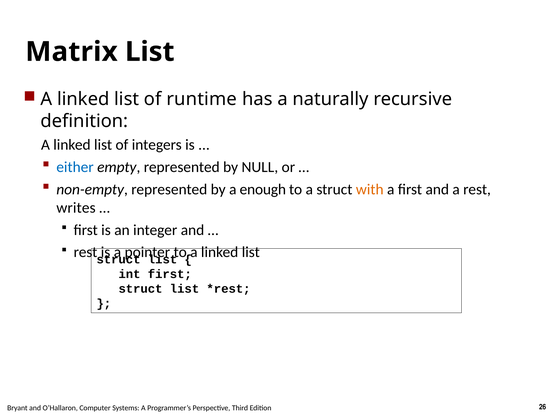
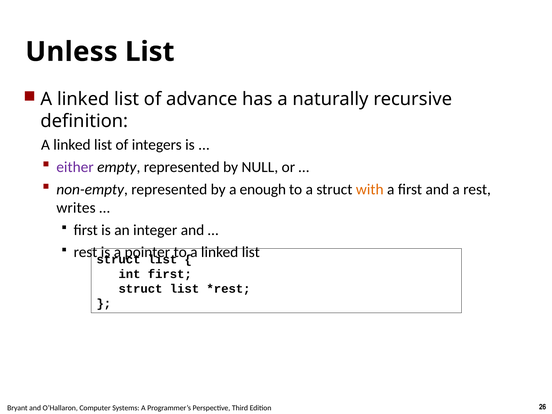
Matrix: Matrix -> Unless
runtime: runtime -> advance
either colour: blue -> purple
